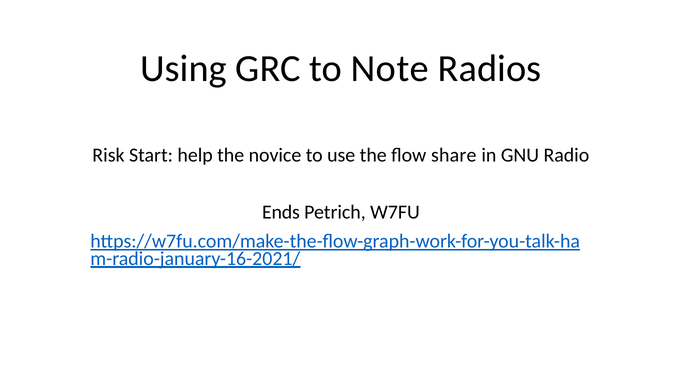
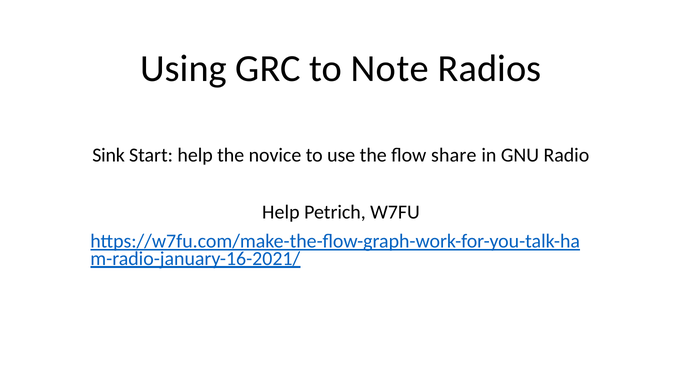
Risk: Risk -> Sink
Ends at (281, 213): Ends -> Help
